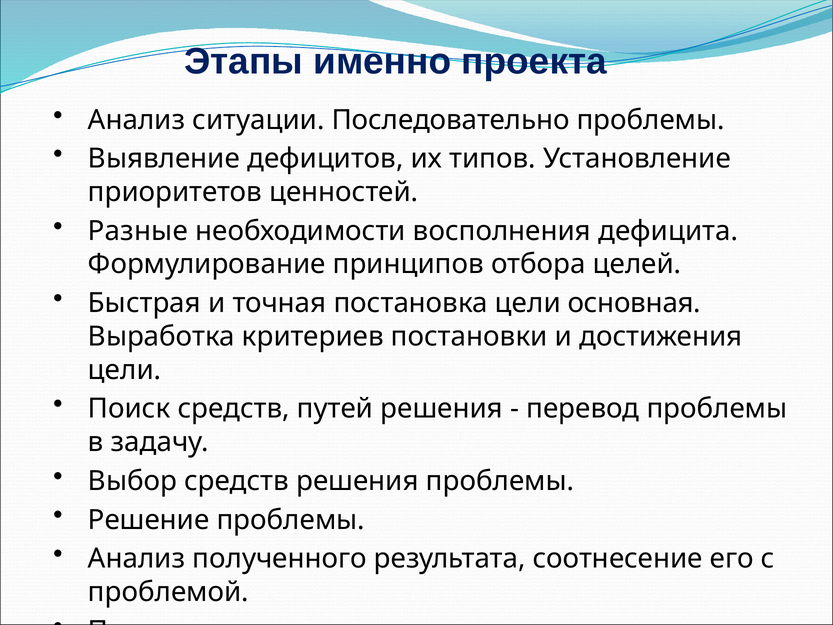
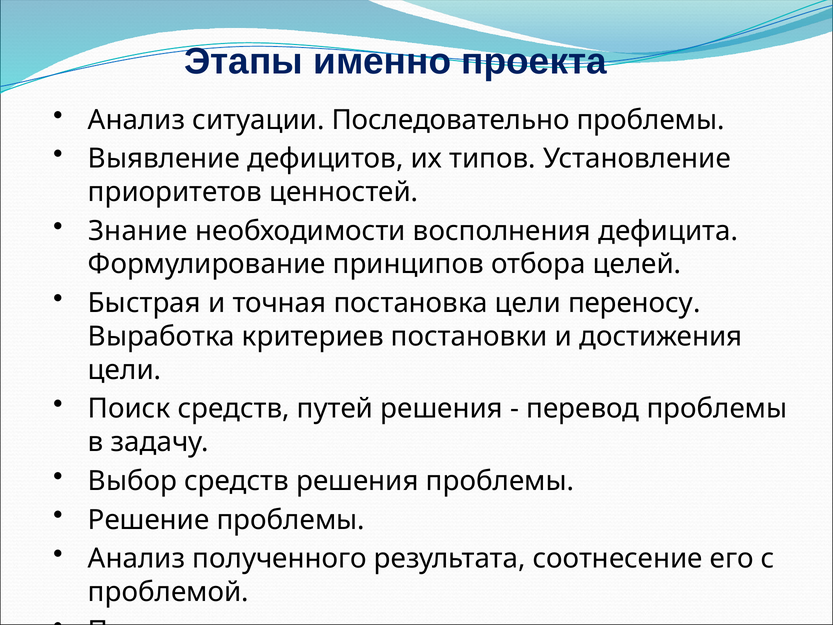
Разные: Разные -> Знание
основная: основная -> переносу
